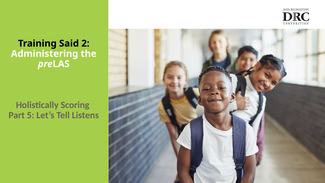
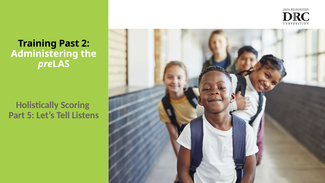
Said: Said -> Past
